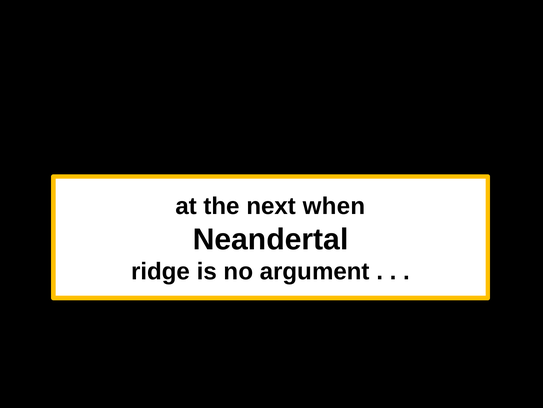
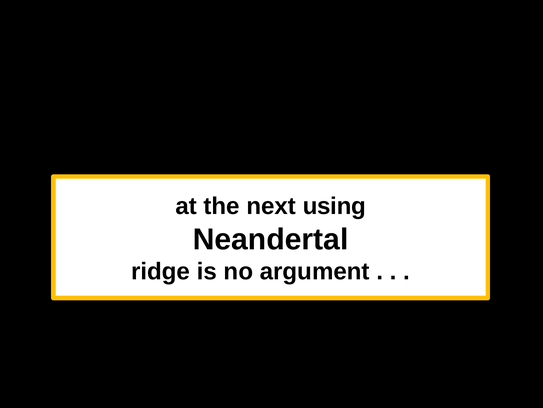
when: when -> using
